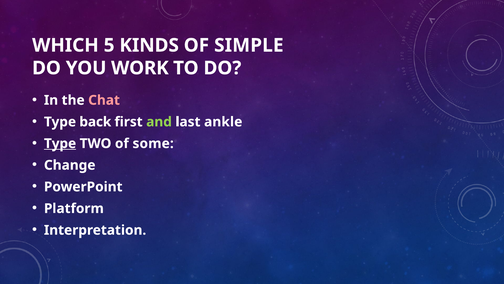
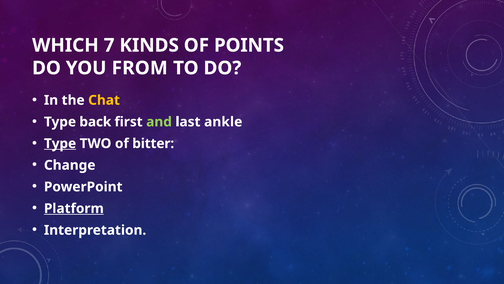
5: 5 -> 7
SIMPLE: SIMPLE -> POINTS
WORK: WORK -> FROM
Chat colour: pink -> yellow
some: some -> bitter
Platform underline: none -> present
